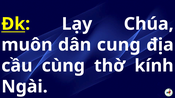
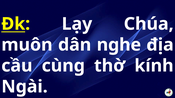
cung: cung -> nghe
